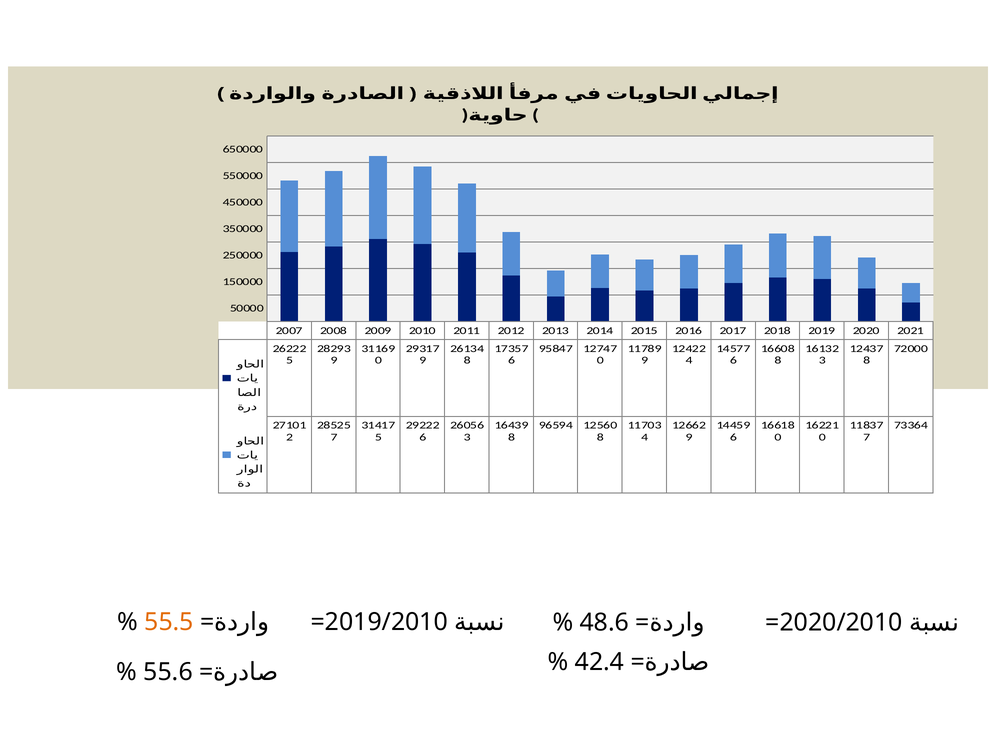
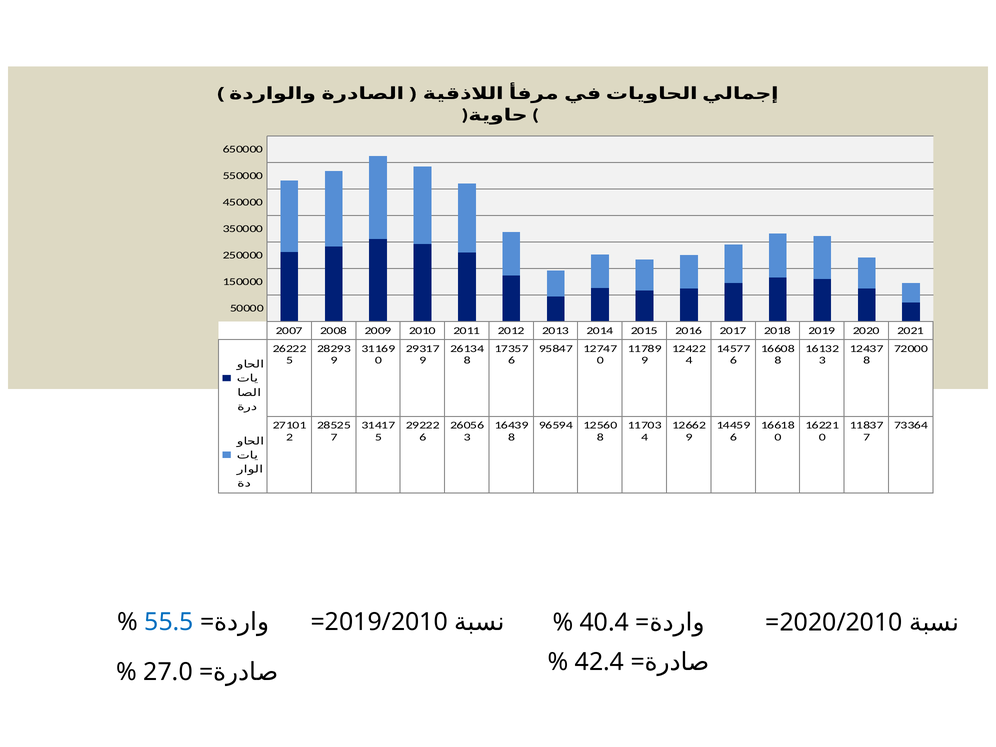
55.5 colour: orange -> blue
48.6: 48.6 -> 40.4
55.6: 55.6 -> 27.0
